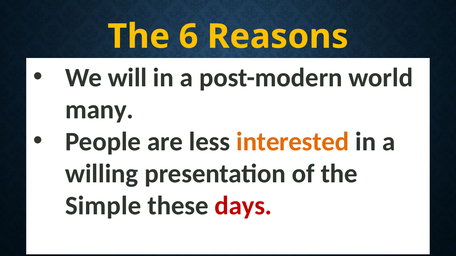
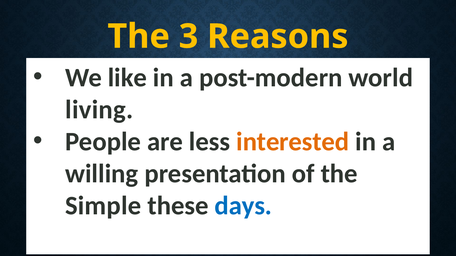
6: 6 -> 3
will: will -> like
many: many -> living
days colour: red -> blue
